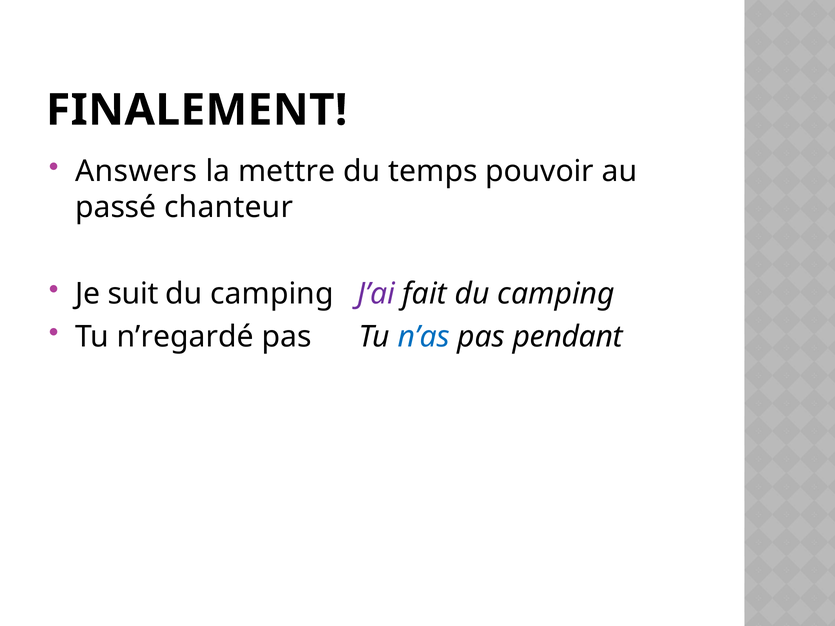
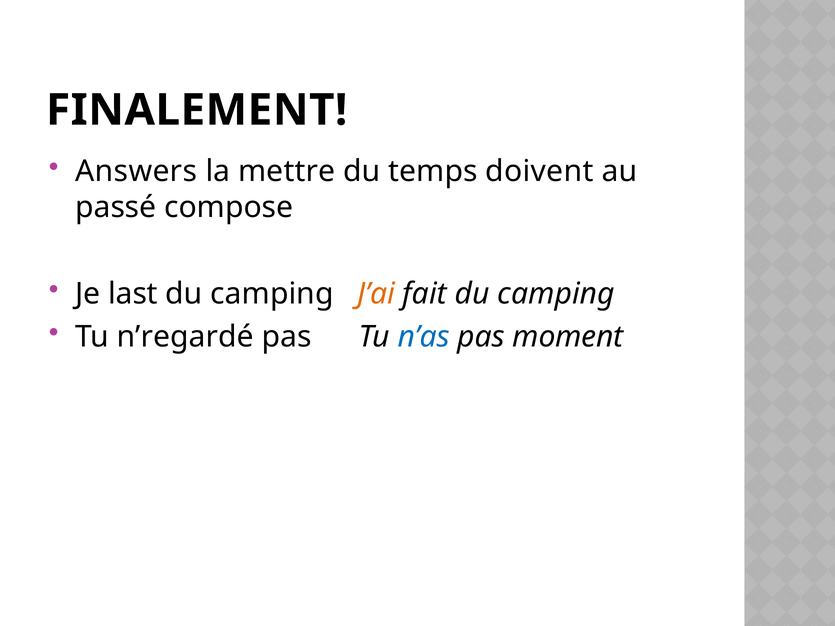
pouvoir: pouvoir -> doivent
chanteur: chanteur -> compose
suit: suit -> last
J’ai colour: purple -> orange
pendant: pendant -> moment
